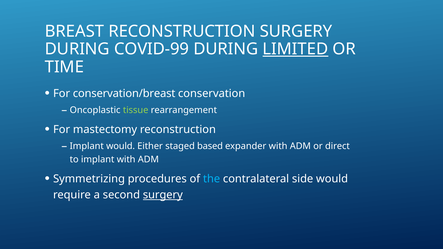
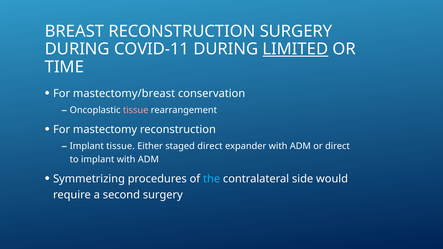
COVID-99: COVID-99 -> COVID-11
conservation/breast: conservation/breast -> mastectomy/breast
tissue at (136, 110) colour: light green -> pink
Implant would: would -> tissue
staged based: based -> direct
surgery at (163, 195) underline: present -> none
